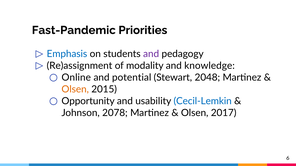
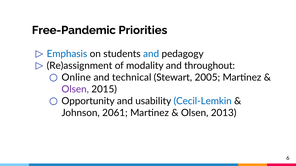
Fast-Pandemic: Fast-Pandemic -> Free-Pandemic
and at (151, 54) colour: purple -> blue
knowledge: knowledge -> throughout
potential: potential -> technical
2048: 2048 -> 2005
Olsen at (75, 90) colour: orange -> purple
2078: 2078 -> 2061
2017: 2017 -> 2013
